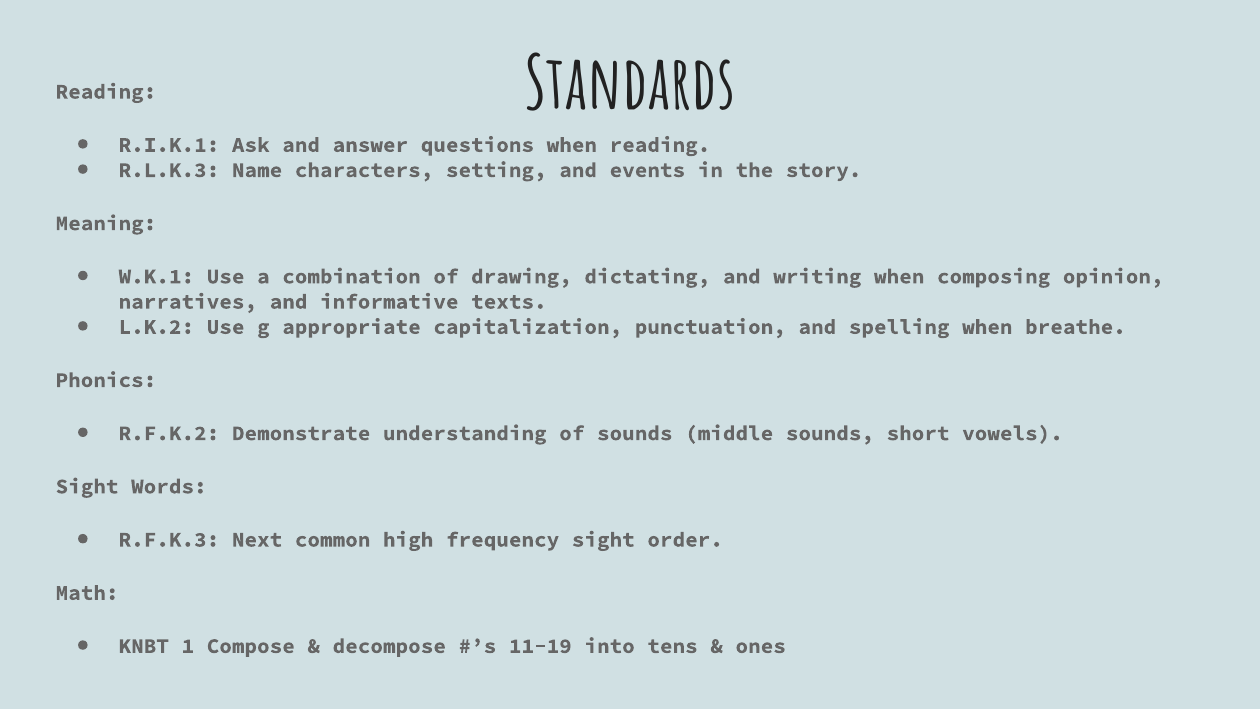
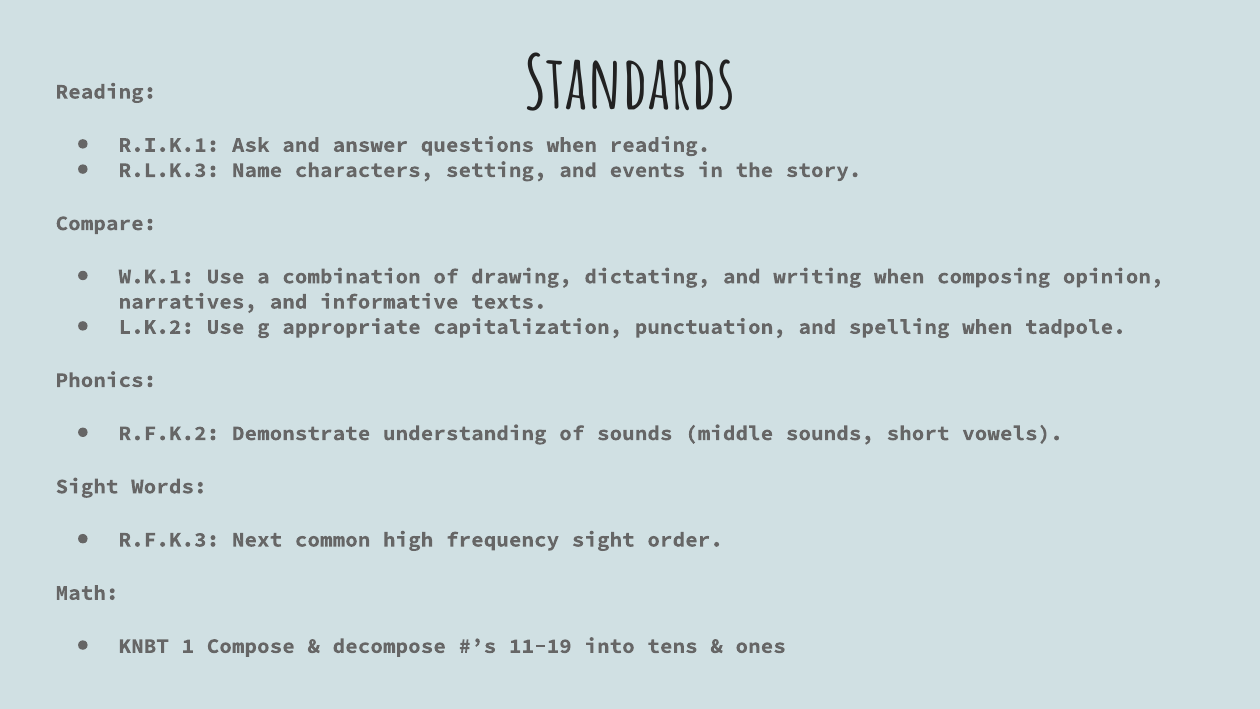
Meaning: Meaning -> Compare
breathe: breathe -> tadpole
